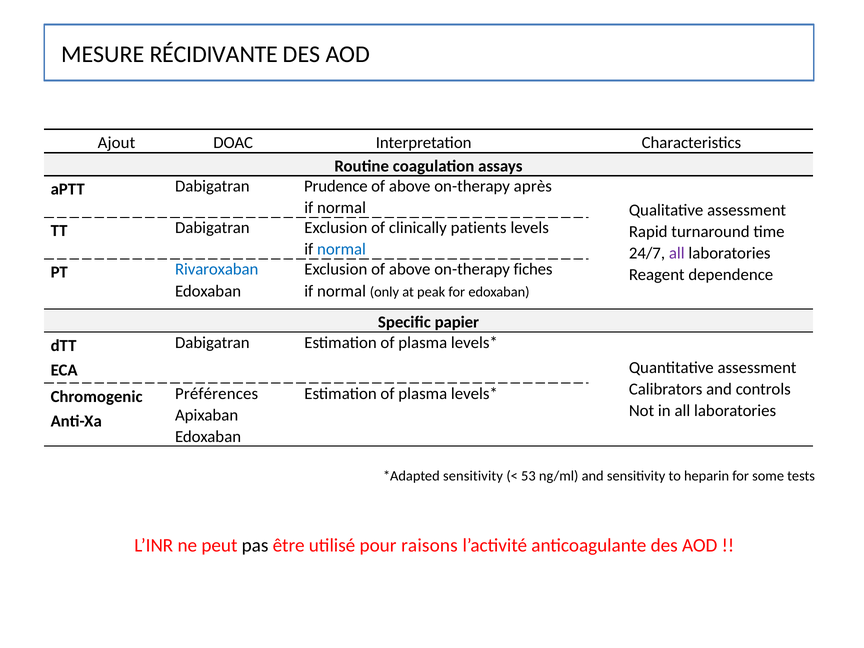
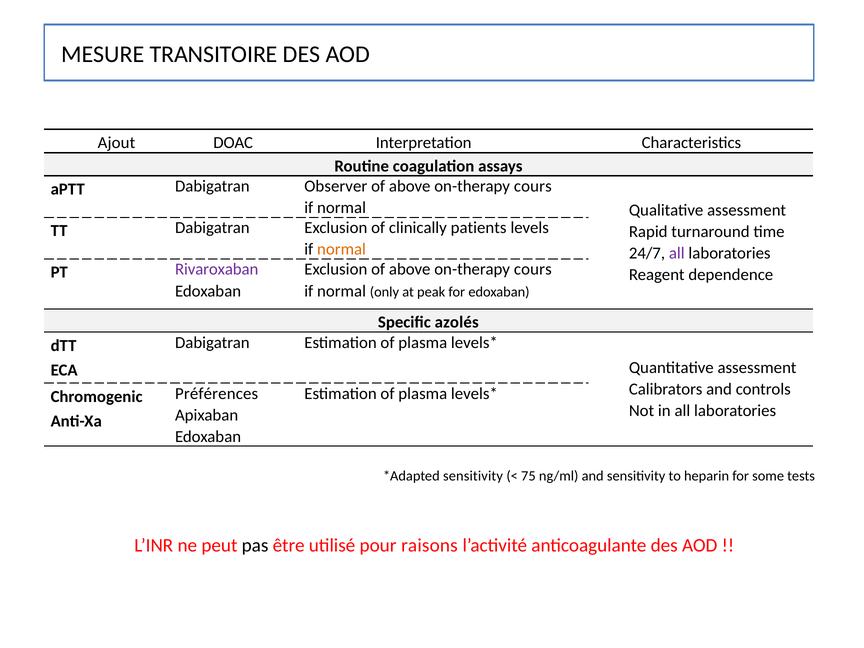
RÉCIDIVANTE: RÉCIDIVANTE -> TRANSITOIRE
Prudence: Prudence -> Observer
après at (533, 186): après -> cours
normal at (342, 249) colour: blue -> orange
fiches at (533, 269): fiches -> cours
Rivaroxaban colour: blue -> purple
papier: papier -> azolés
53: 53 -> 75
